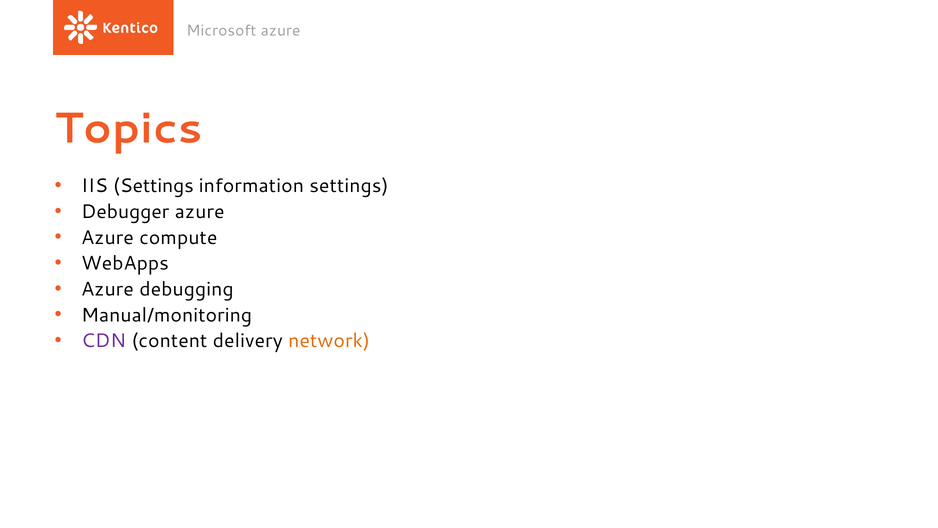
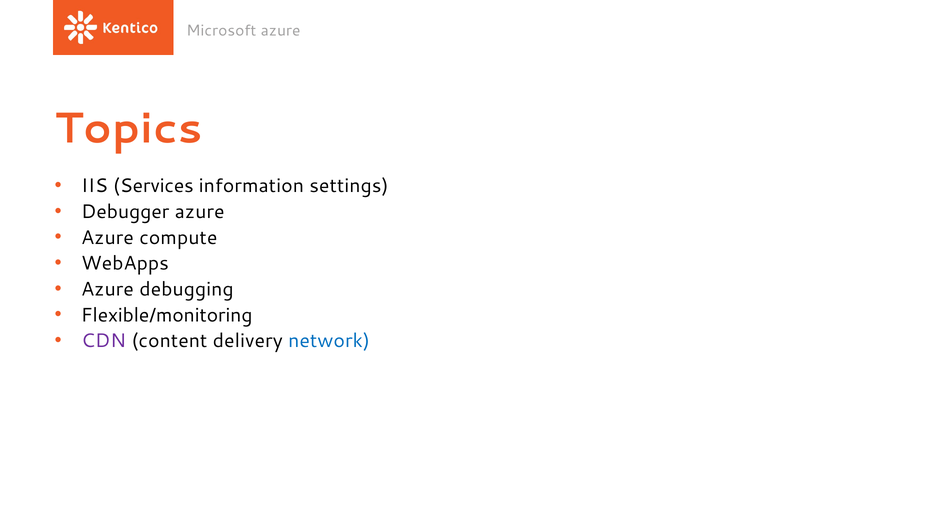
IIS Settings: Settings -> Services
Manual/monitoring: Manual/monitoring -> Flexible/monitoring
network colour: orange -> blue
